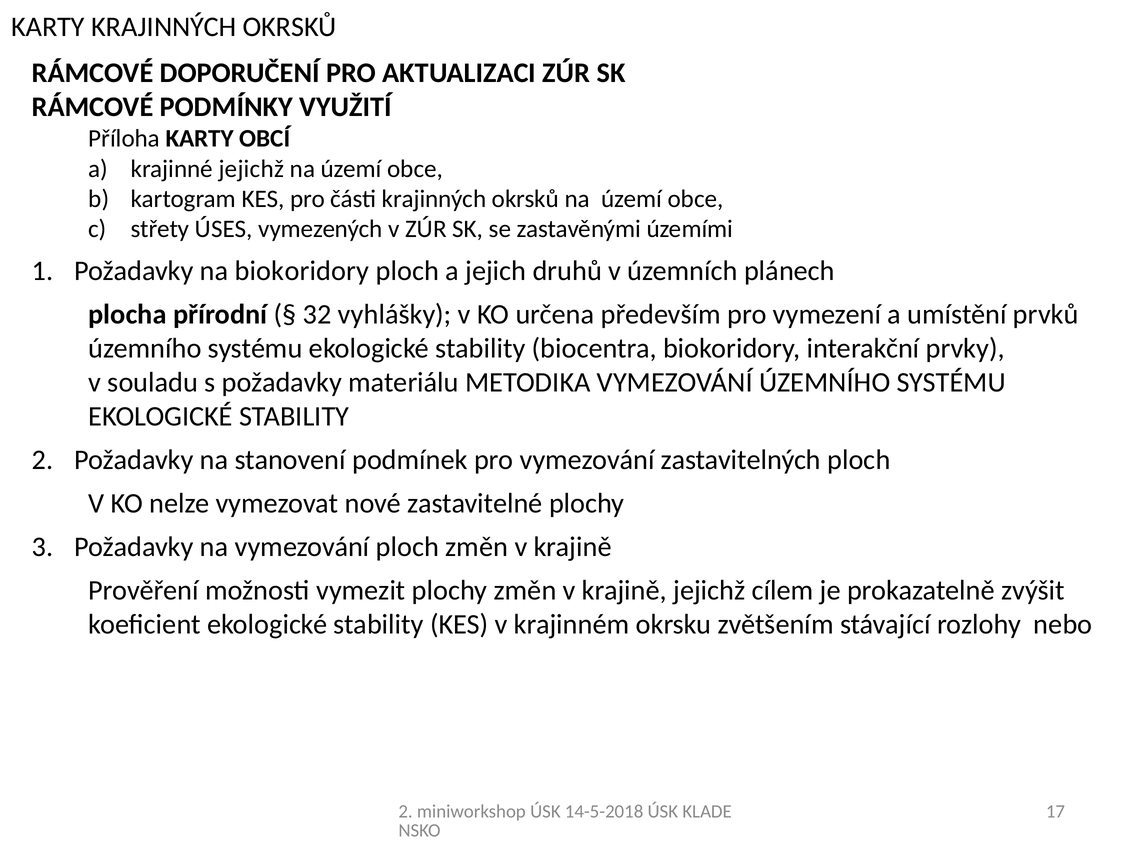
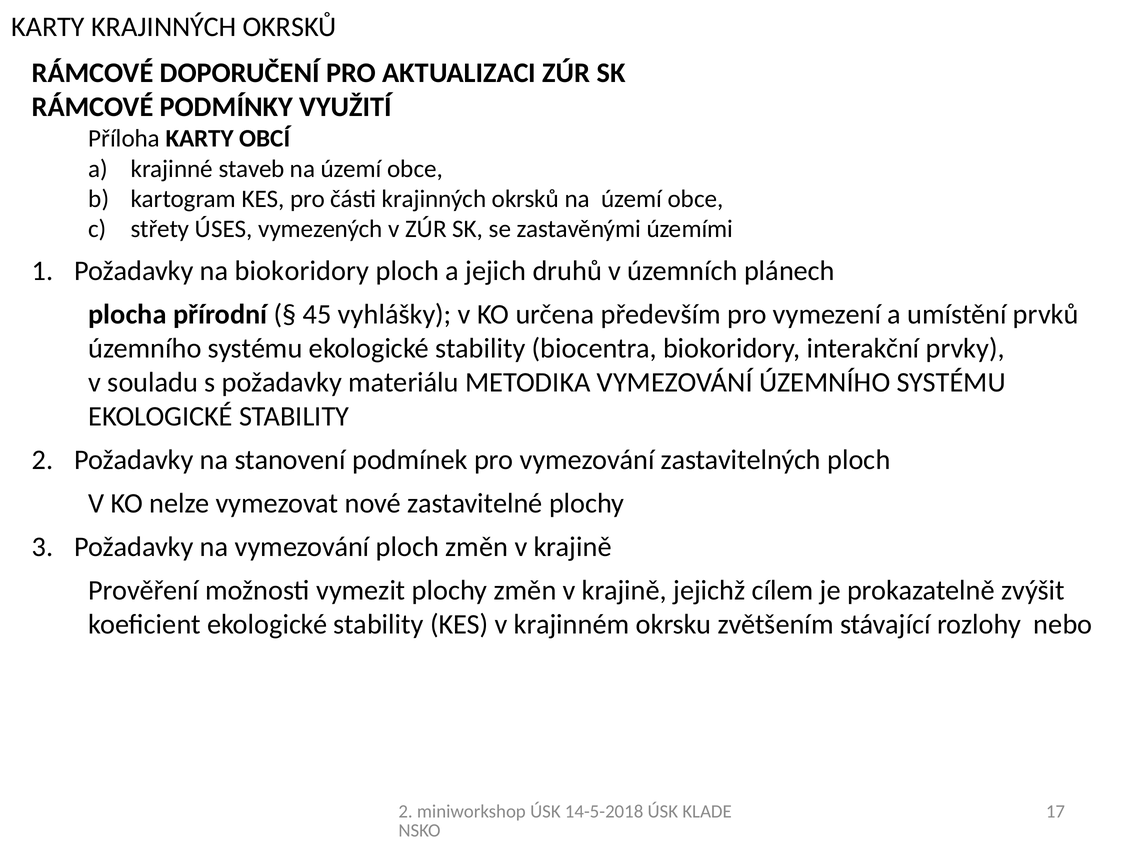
krajinné jejichž: jejichž -> staveb
32: 32 -> 45
